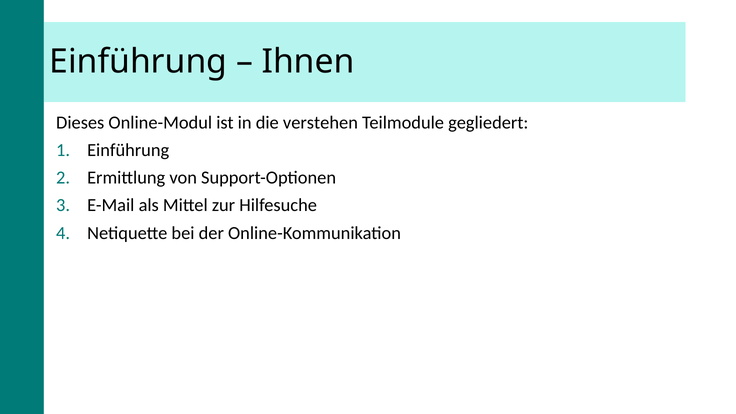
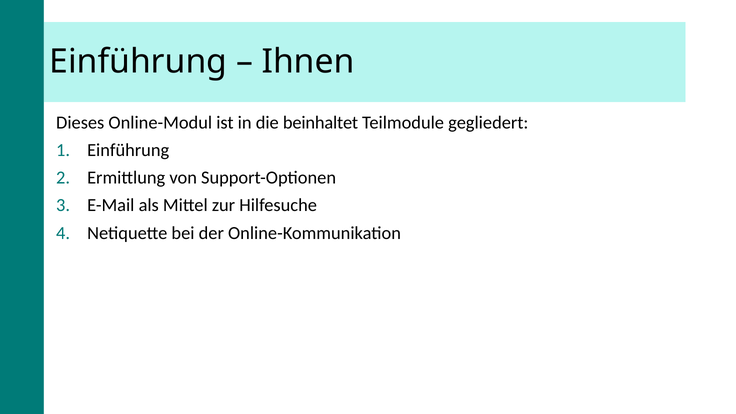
verstehen: verstehen -> beinhaltet
